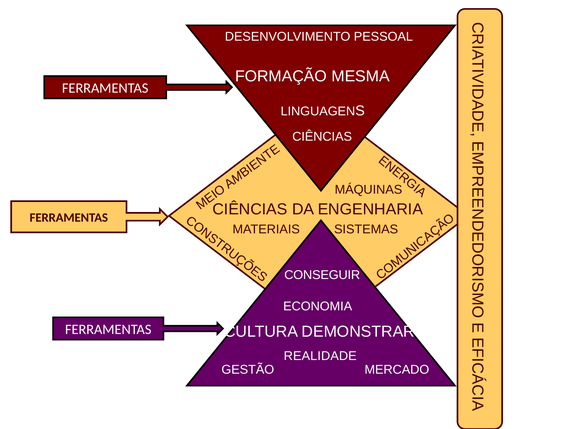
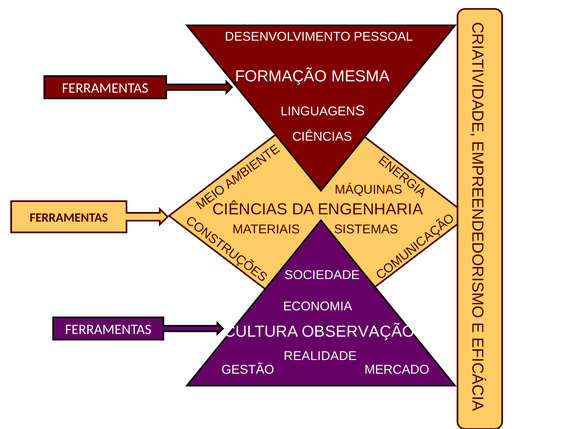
CONSEGUIR: CONSEGUIR -> SOCIEDADE
DEMONSTRAR: DEMONSTRAR -> OBSERVAÇÃO
